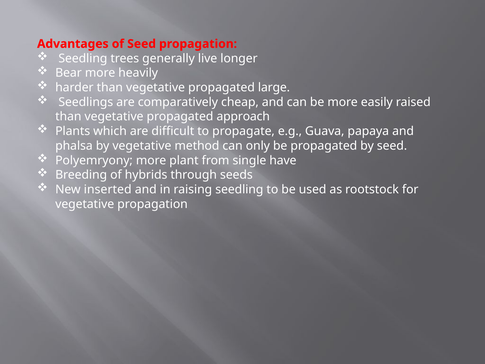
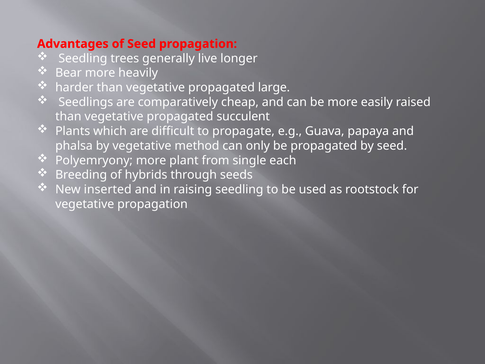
approach: approach -> succulent
have: have -> each
